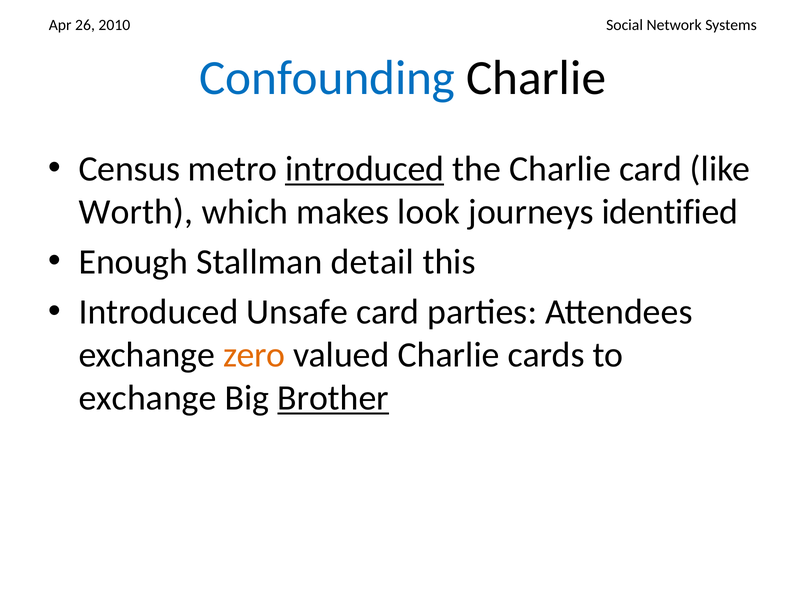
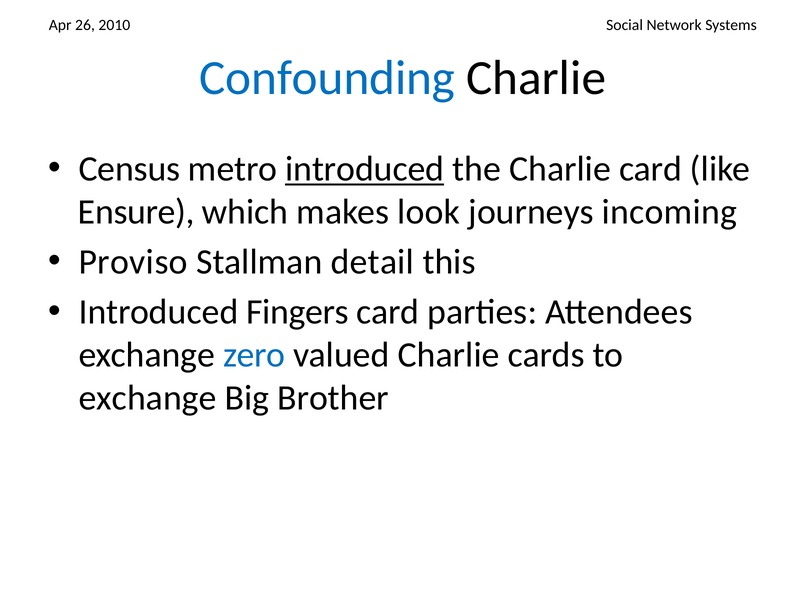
Worth: Worth -> Ensure
identified: identified -> incoming
Enough: Enough -> Proviso
Unsafe: Unsafe -> Fingers
zero colour: orange -> blue
Brother underline: present -> none
